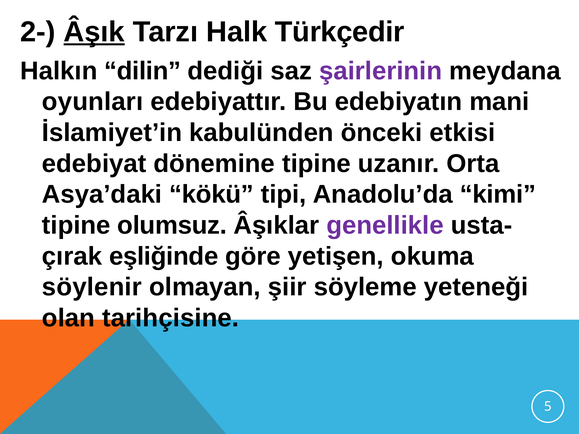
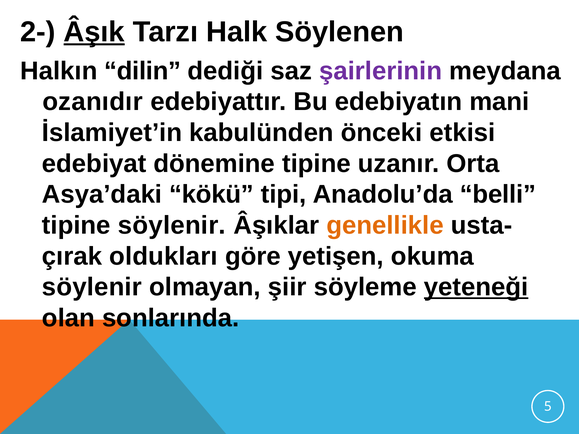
Türkçedir: Türkçedir -> Söylenen
oyunları: oyunları -> ozanıdır
kimi: kimi -> belli
tipine olumsuz: olumsuz -> söylenir
genellikle colour: purple -> orange
eşliğinde: eşliğinde -> oldukları
yeteneği underline: none -> present
tarihçisine: tarihçisine -> sonlarında
